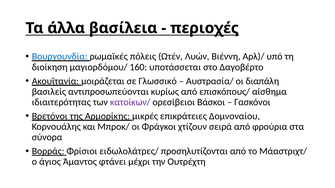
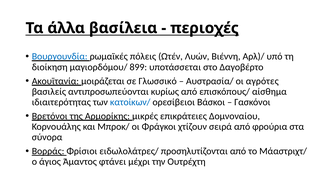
160: 160 -> 899
διαπάλη: διαπάλη -> αγρότες
κατοίκων/ colour: purple -> blue
